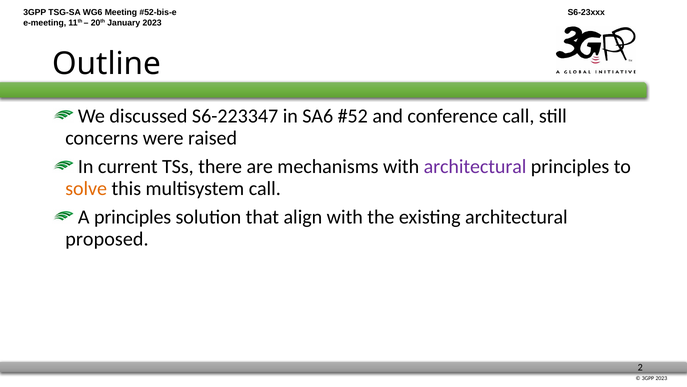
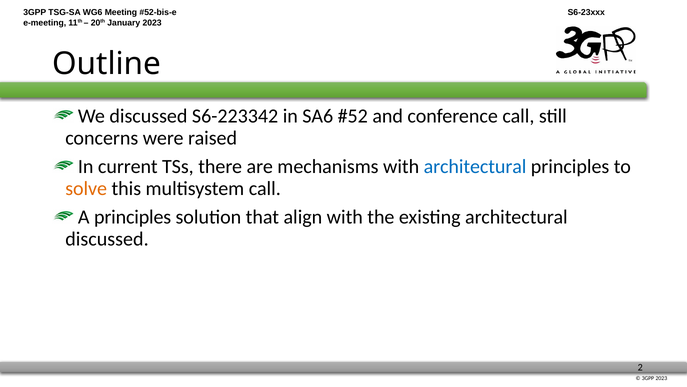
S6-223347: S6-223347 -> S6-223342
architectural at (475, 167) colour: purple -> blue
proposed at (107, 239): proposed -> discussed
